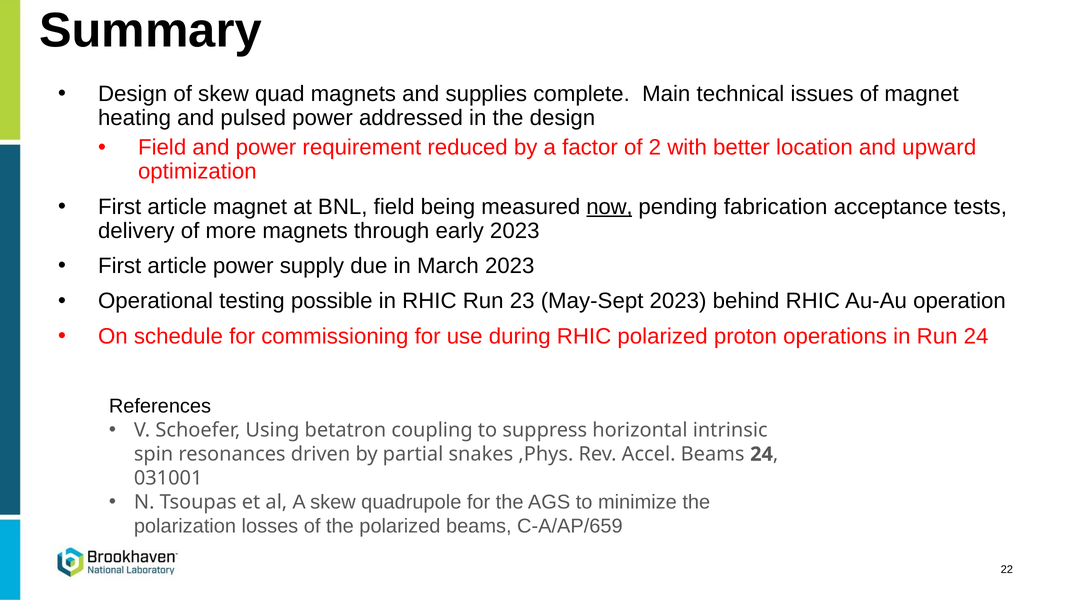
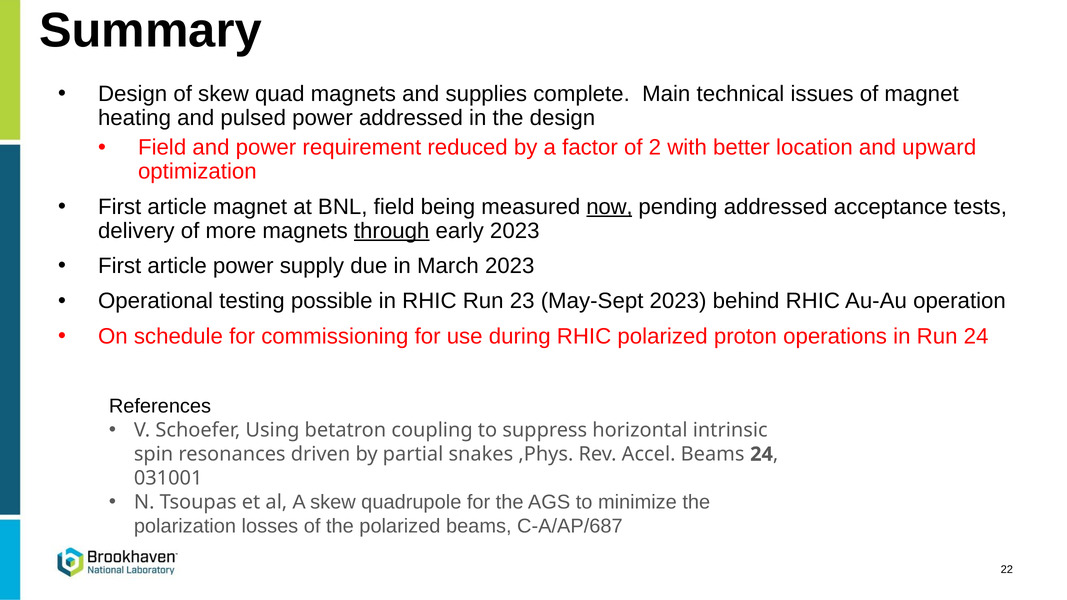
pending fabrication: fabrication -> addressed
through underline: none -> present
C-A/AP/659: C-A/AP/659 -> C-A/AP/687
